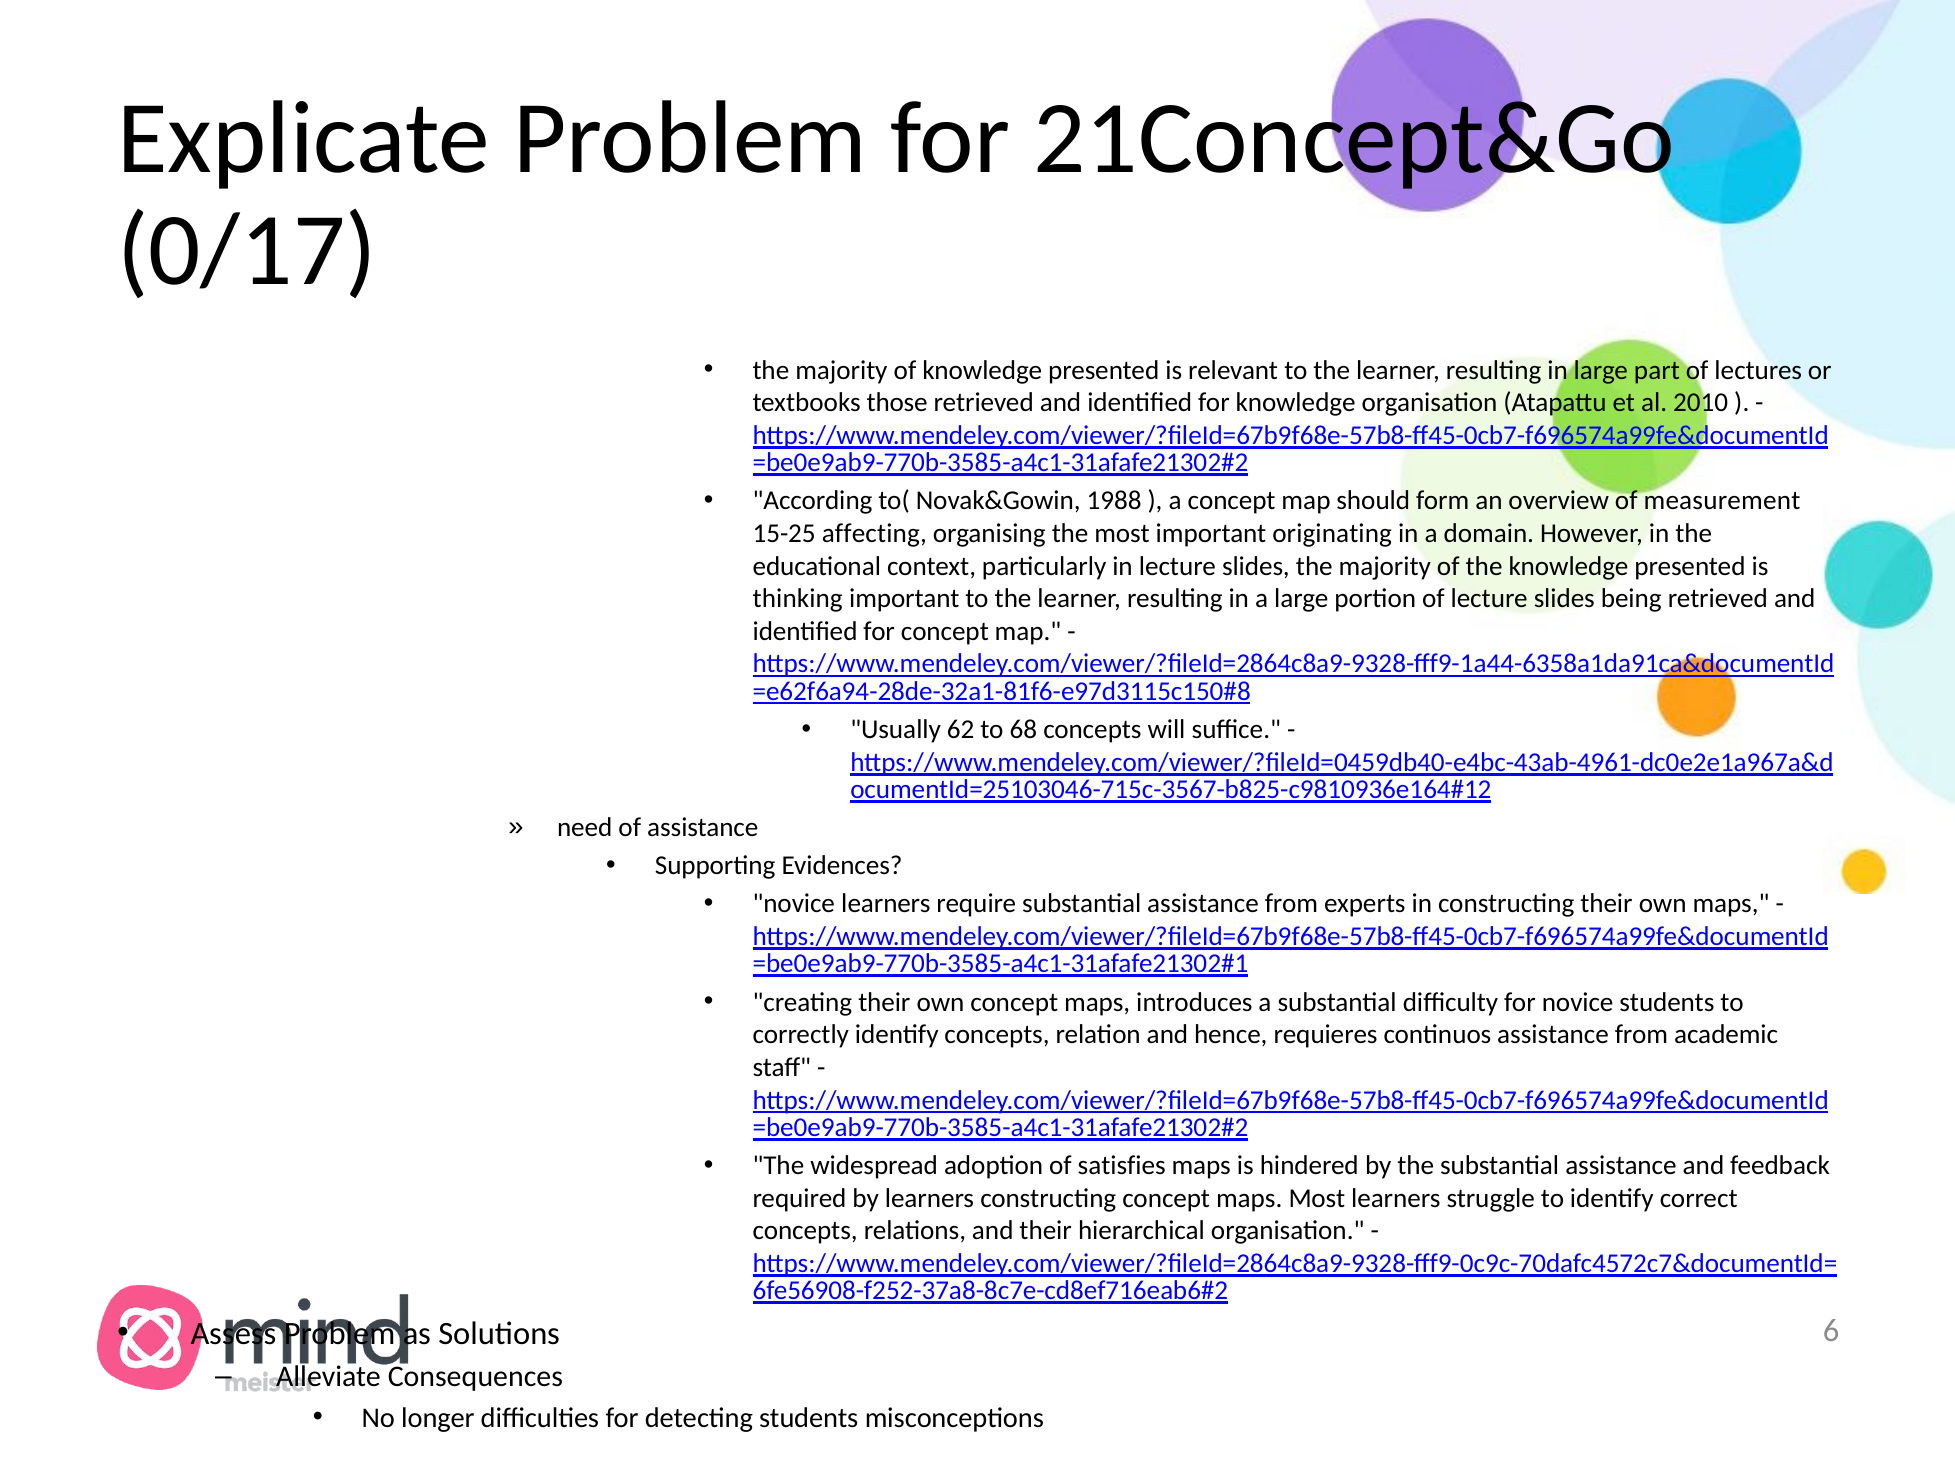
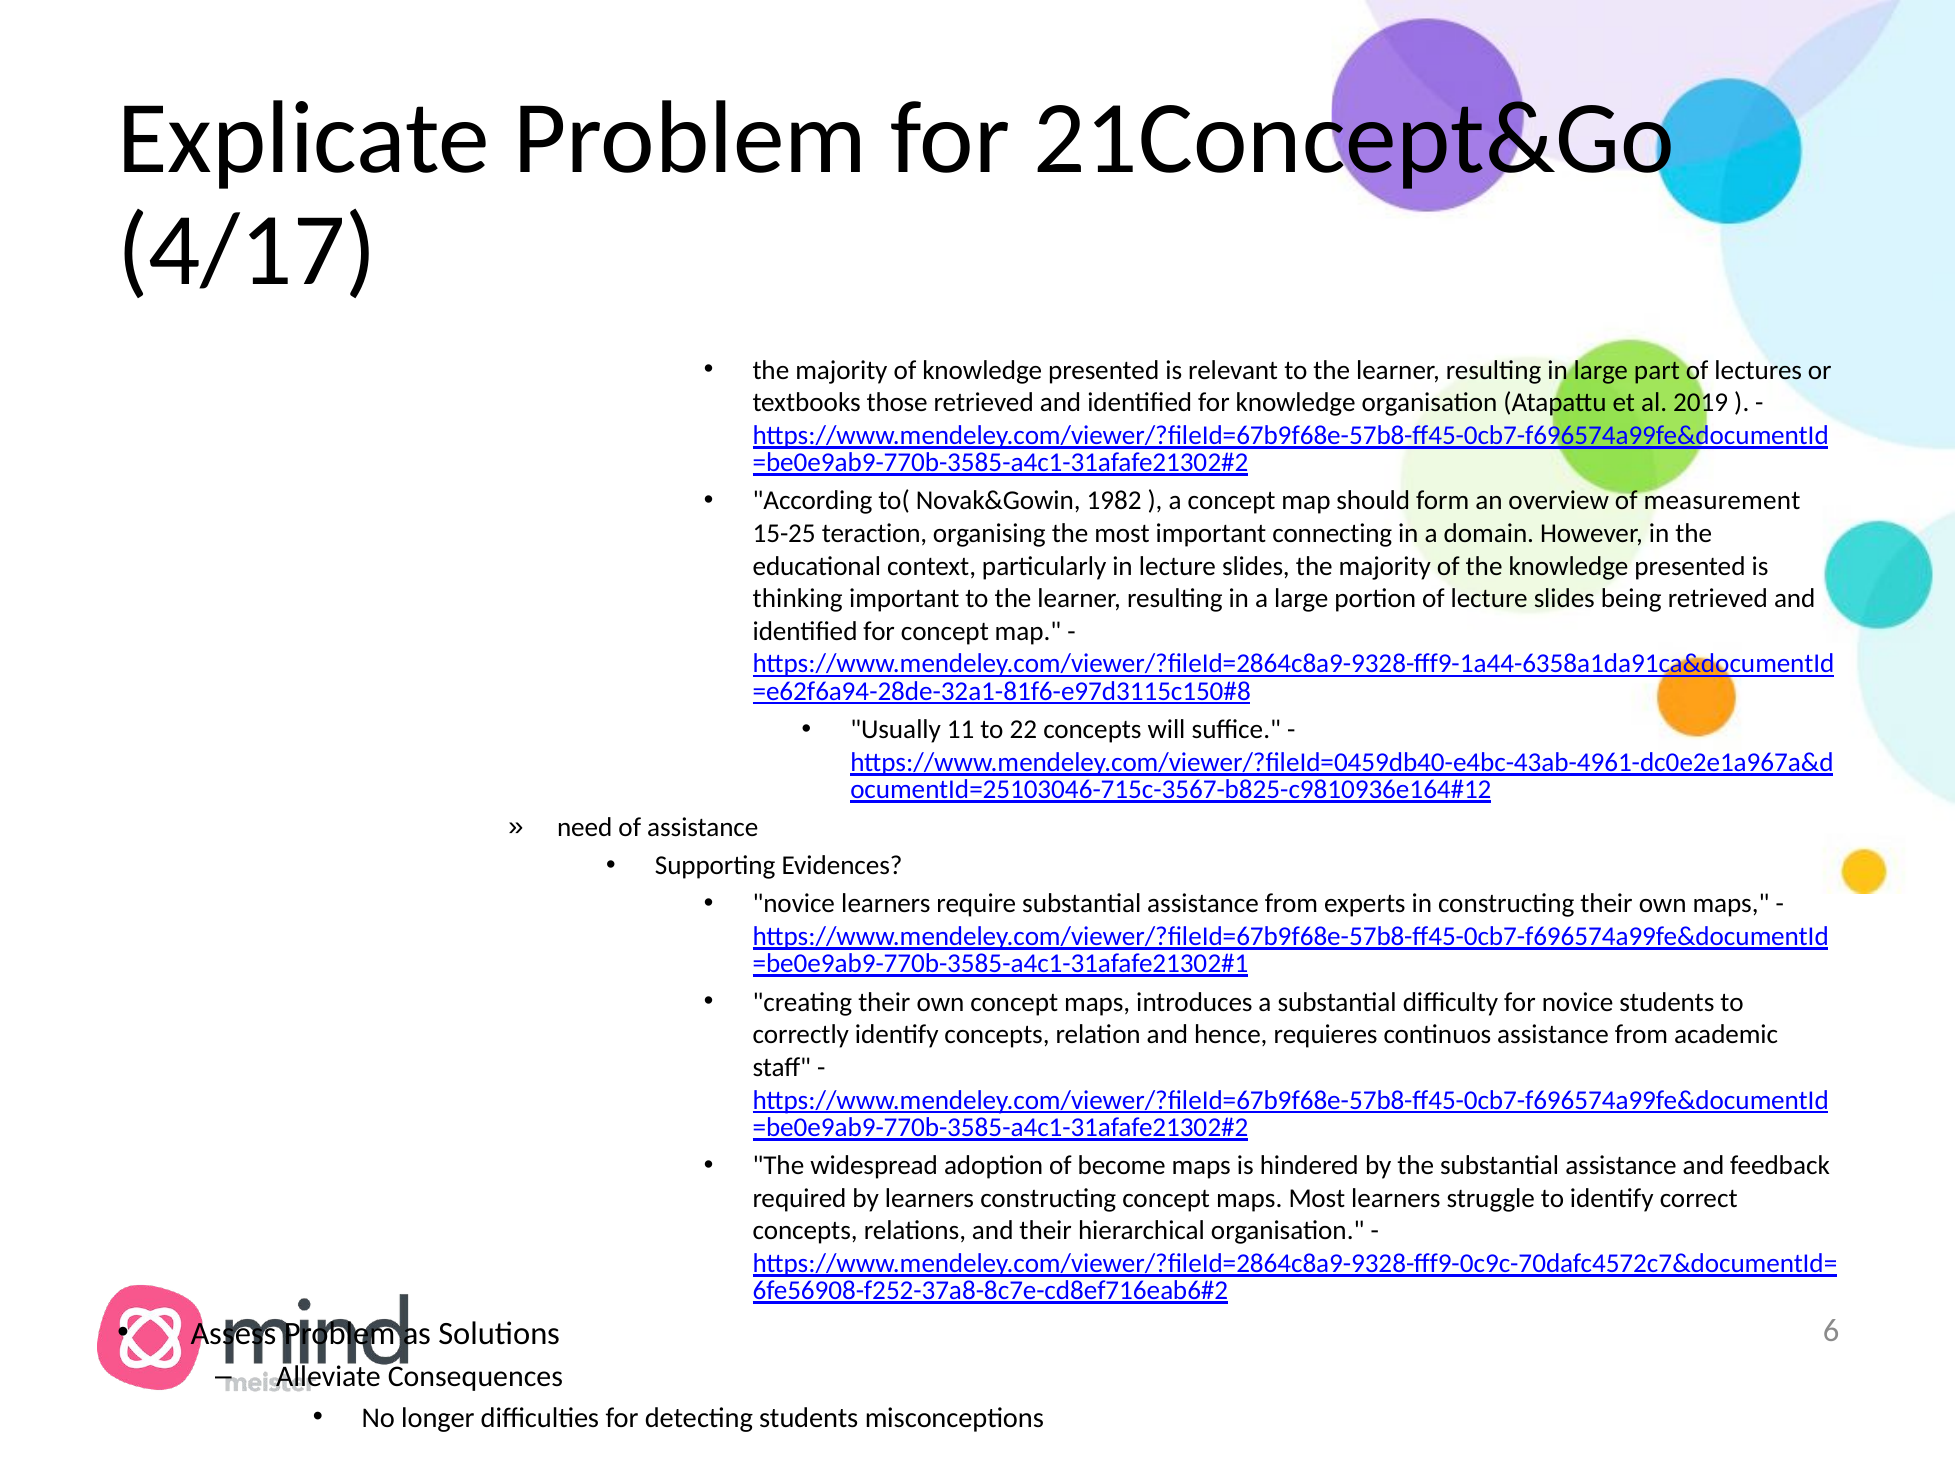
0/17: 0/17 -> 4/17
2010: 2010 -> 2019
1988: 1988 -> 1982
affecting: affecting -> teraction
originating: originating -> connecting
62: 62 -> 11
68: 68 -> 22
satisfies: satisfies -> become
